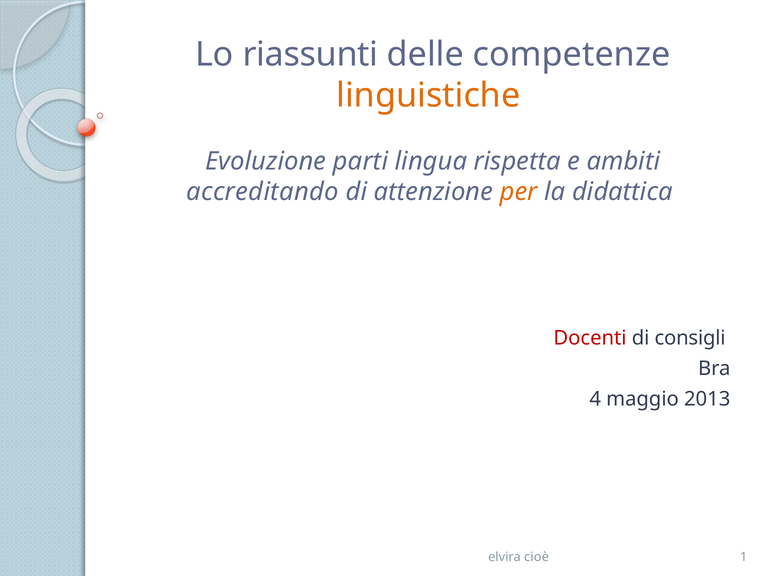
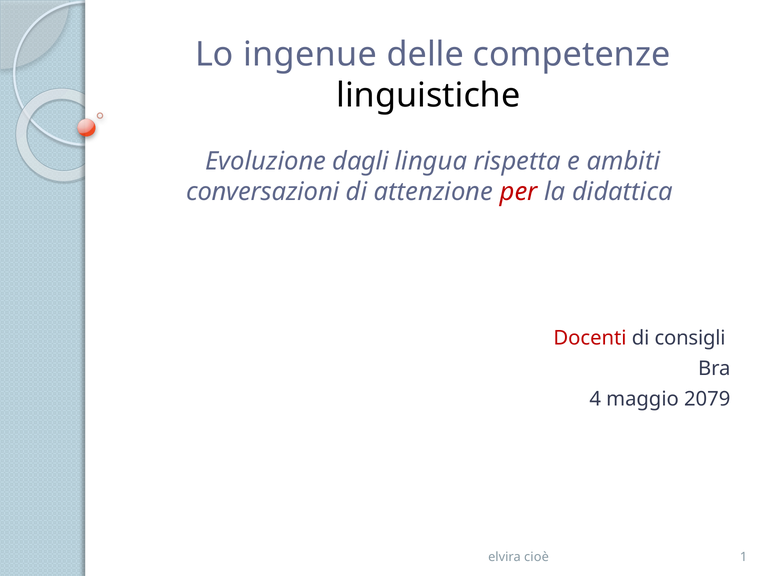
riassunti: riassunti -> ingenue
linguistiche colour: orange -> black
parti: parti -> dagli
accreditando: accreditando -> conversazioni
per colour: orange -> red
2013: 2013 -> 2079
